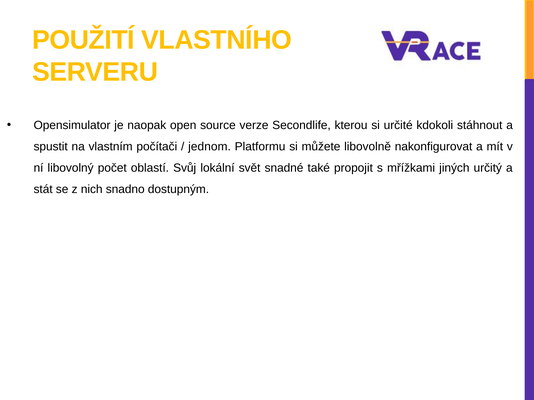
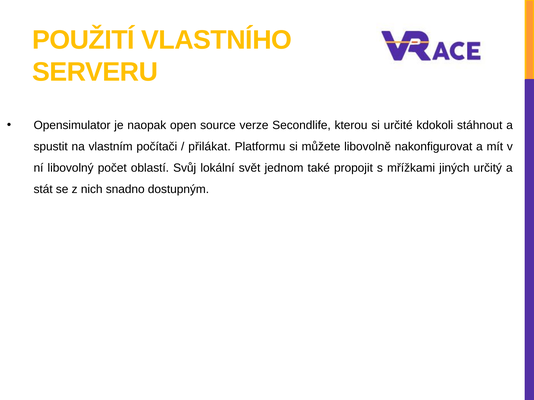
jednom: jednom -> přilákat
snadné: snadné -> jednom
